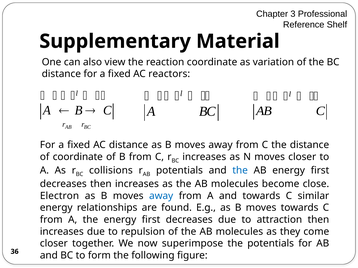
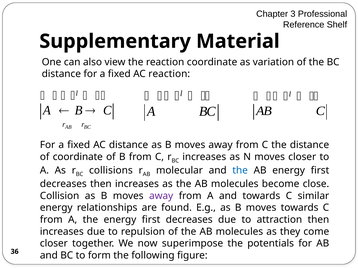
AC reactors: reactors -> reaction
AB potentials: potentials -> molecular
Electron: Electron -> Collision
away at (161, 196) colour: blue -> purple
